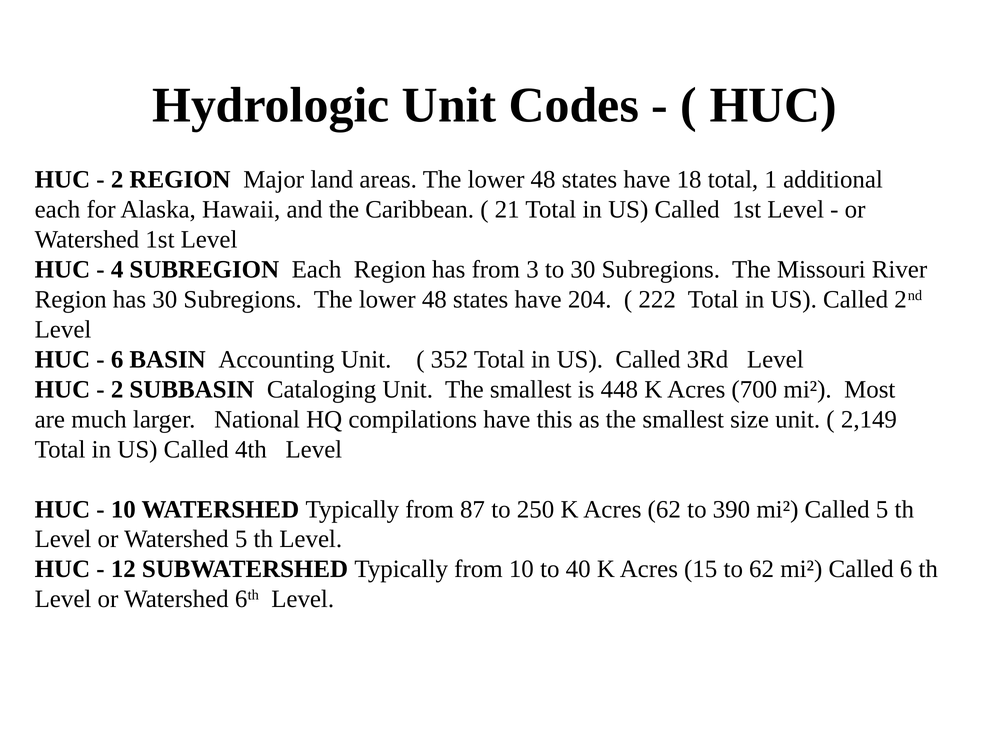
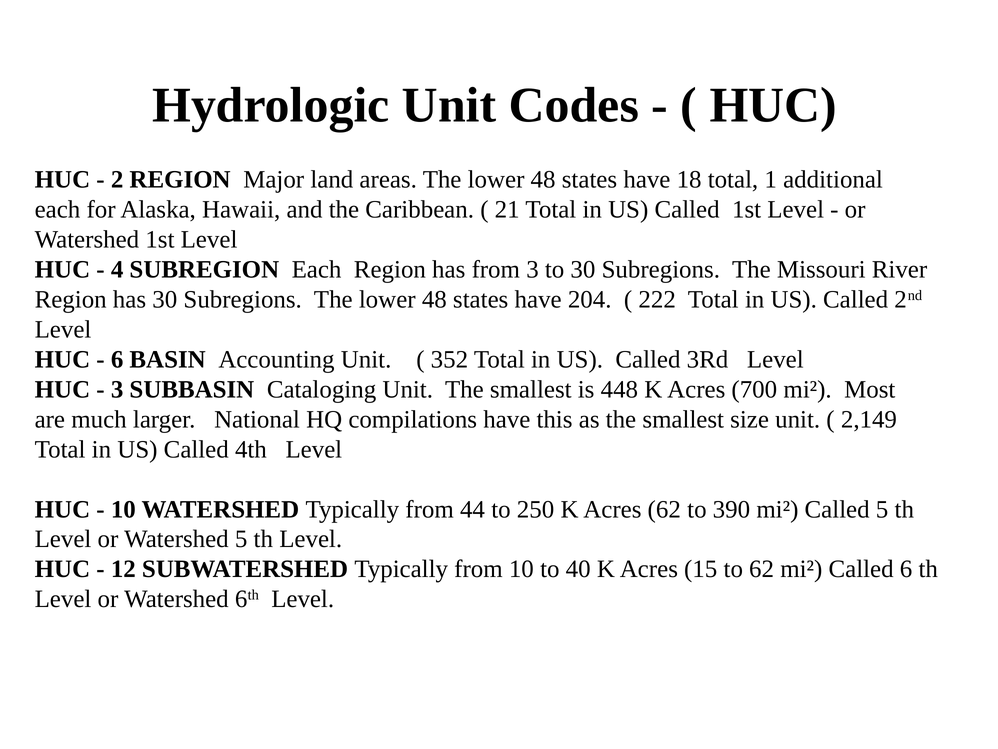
2 at (117, 389): 2 -> 3
87: 87 -> 44
